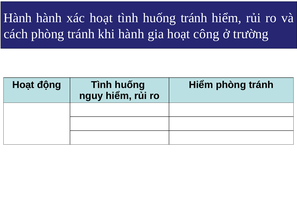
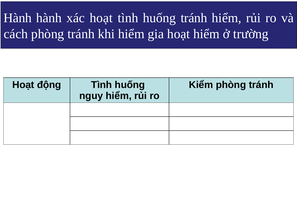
khi hành: hành -> hiểm
hoạt công: công -> hiểm
Hiểm at (201, 85): Hiểm -> Kiểm
